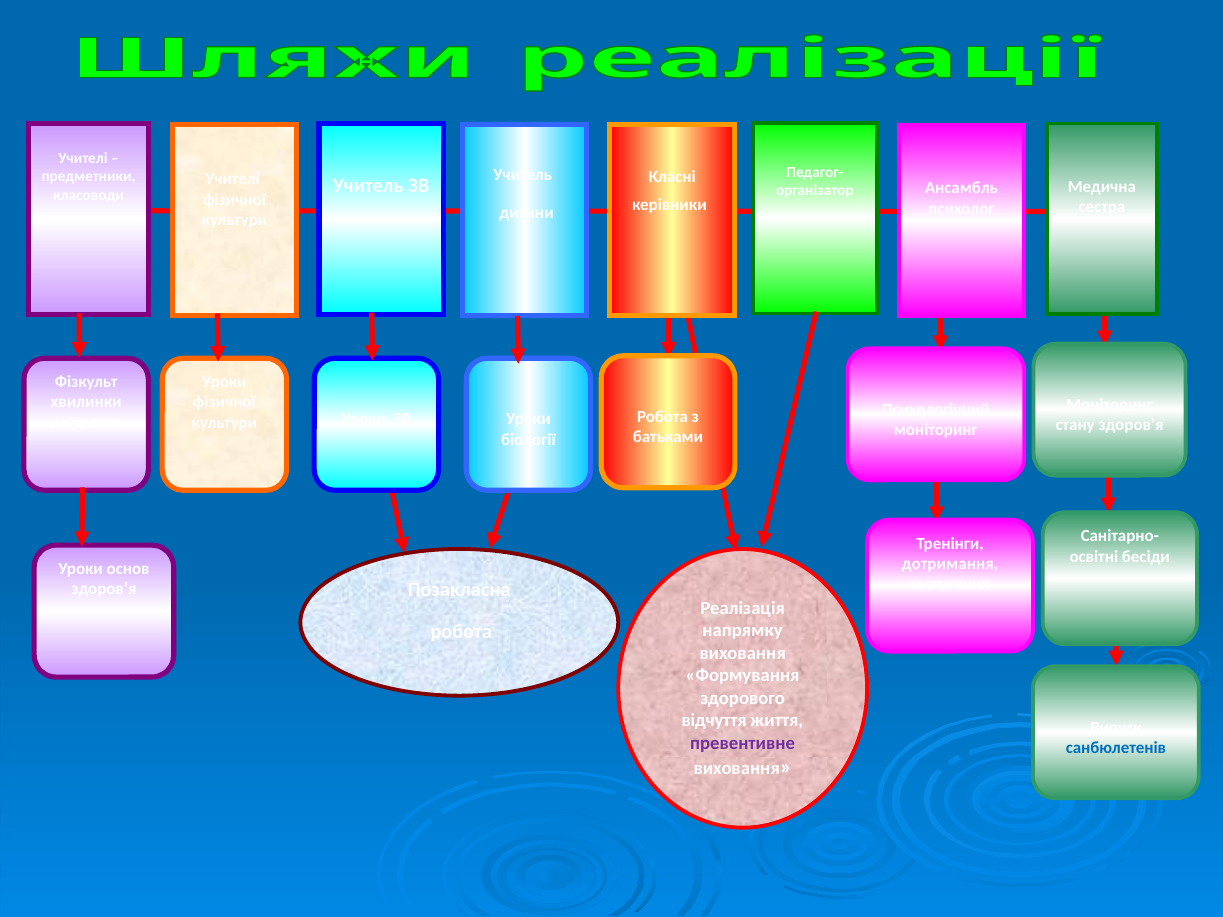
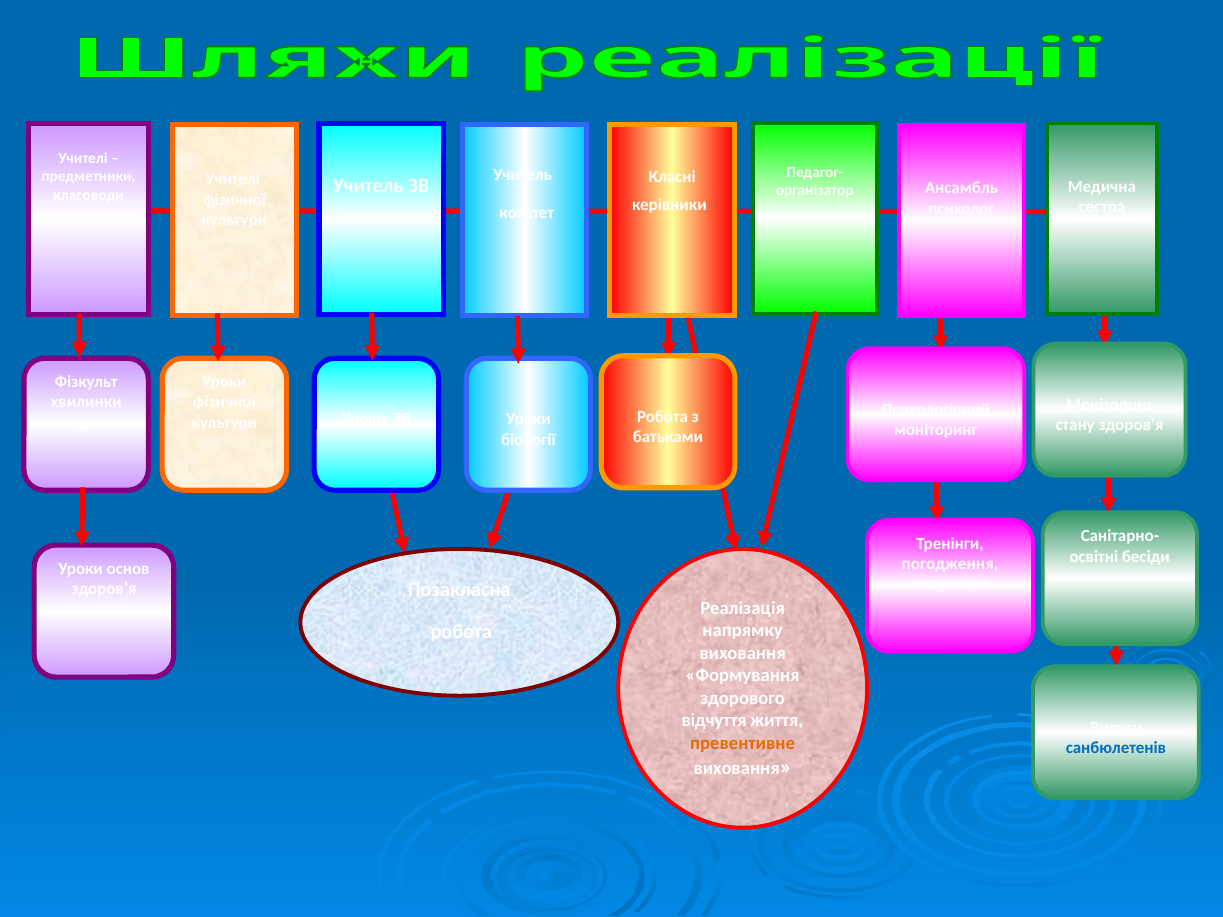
дитини: дитини -> комітет
дотримання: дотримання -> погодження
превентивне colour: purple -> orange
